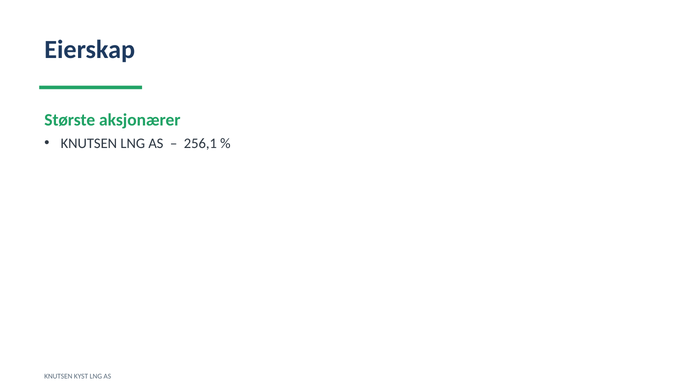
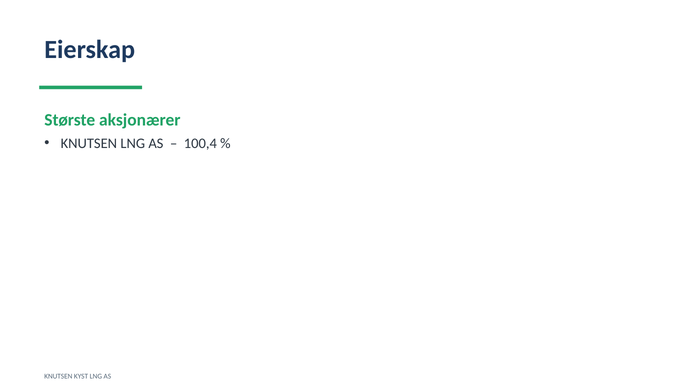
256,1: 256,1 -> 100,4
